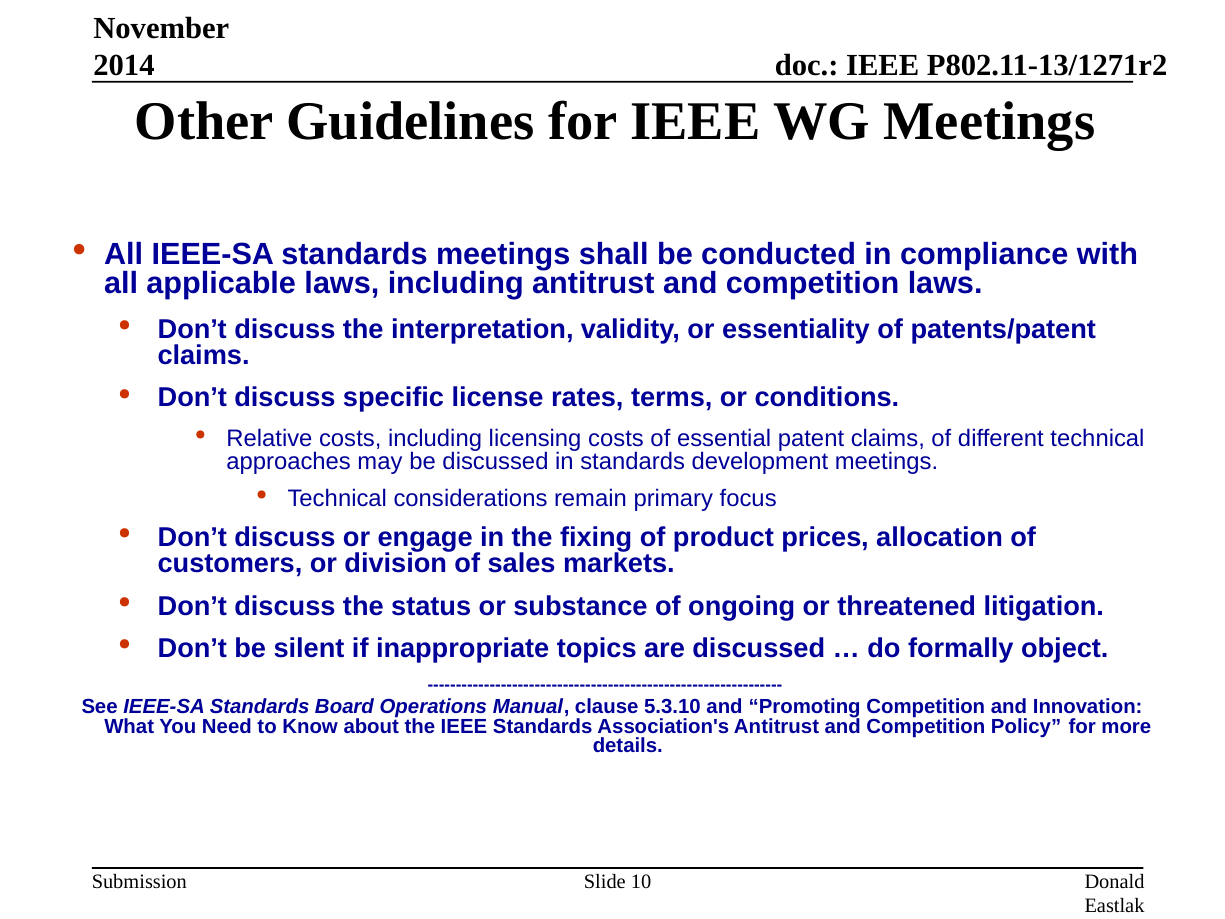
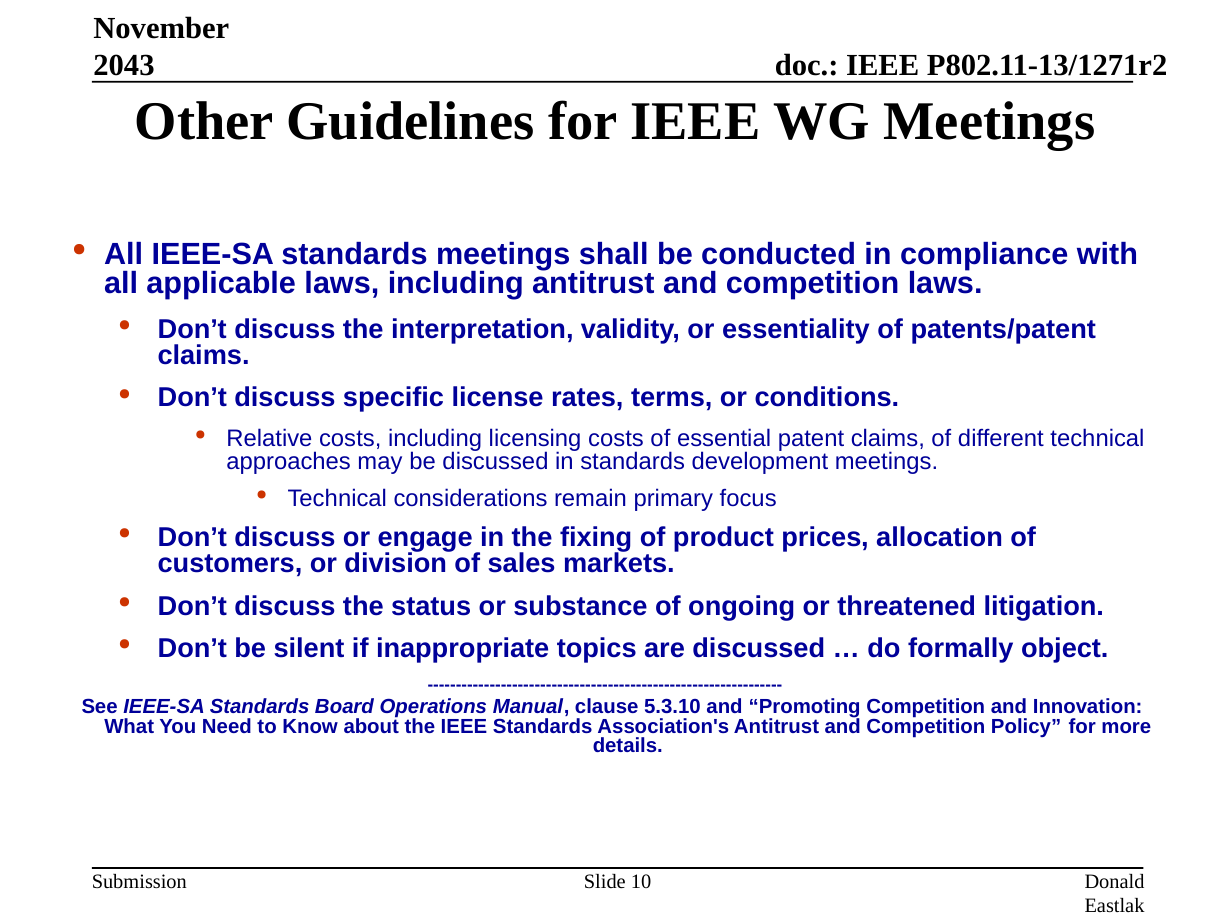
2014: 2014 -> 2043
